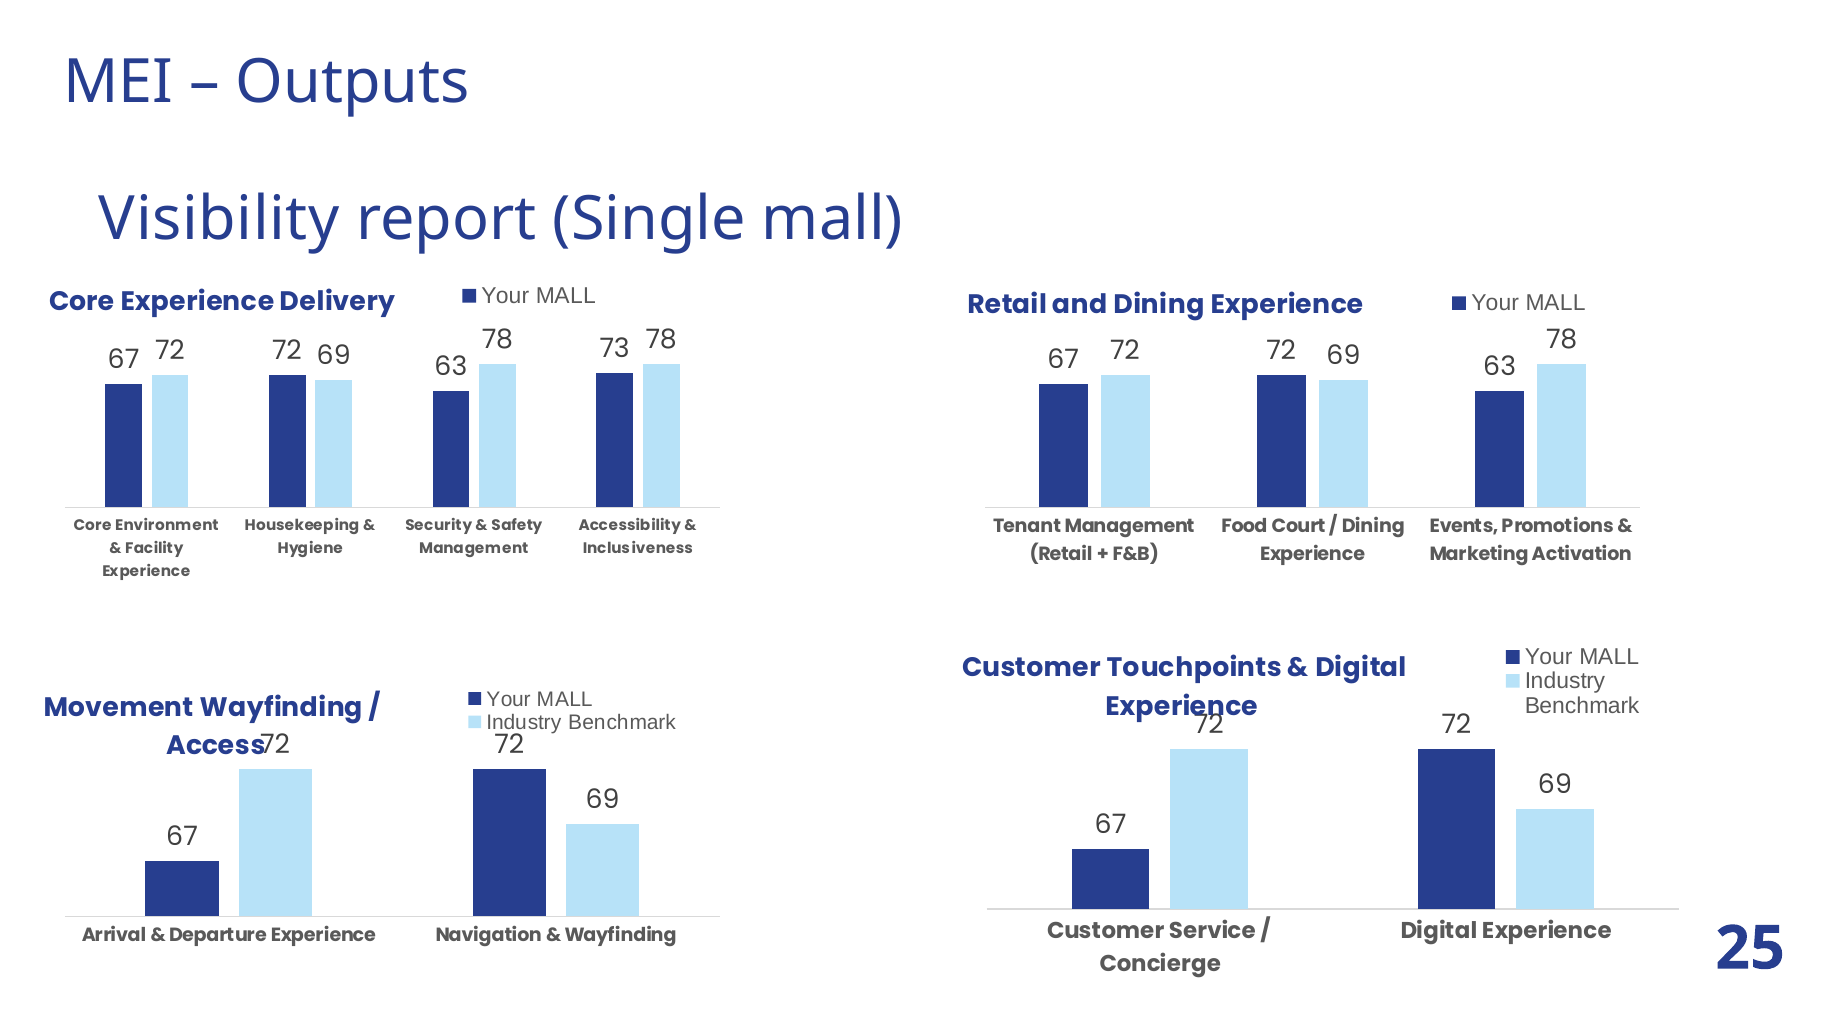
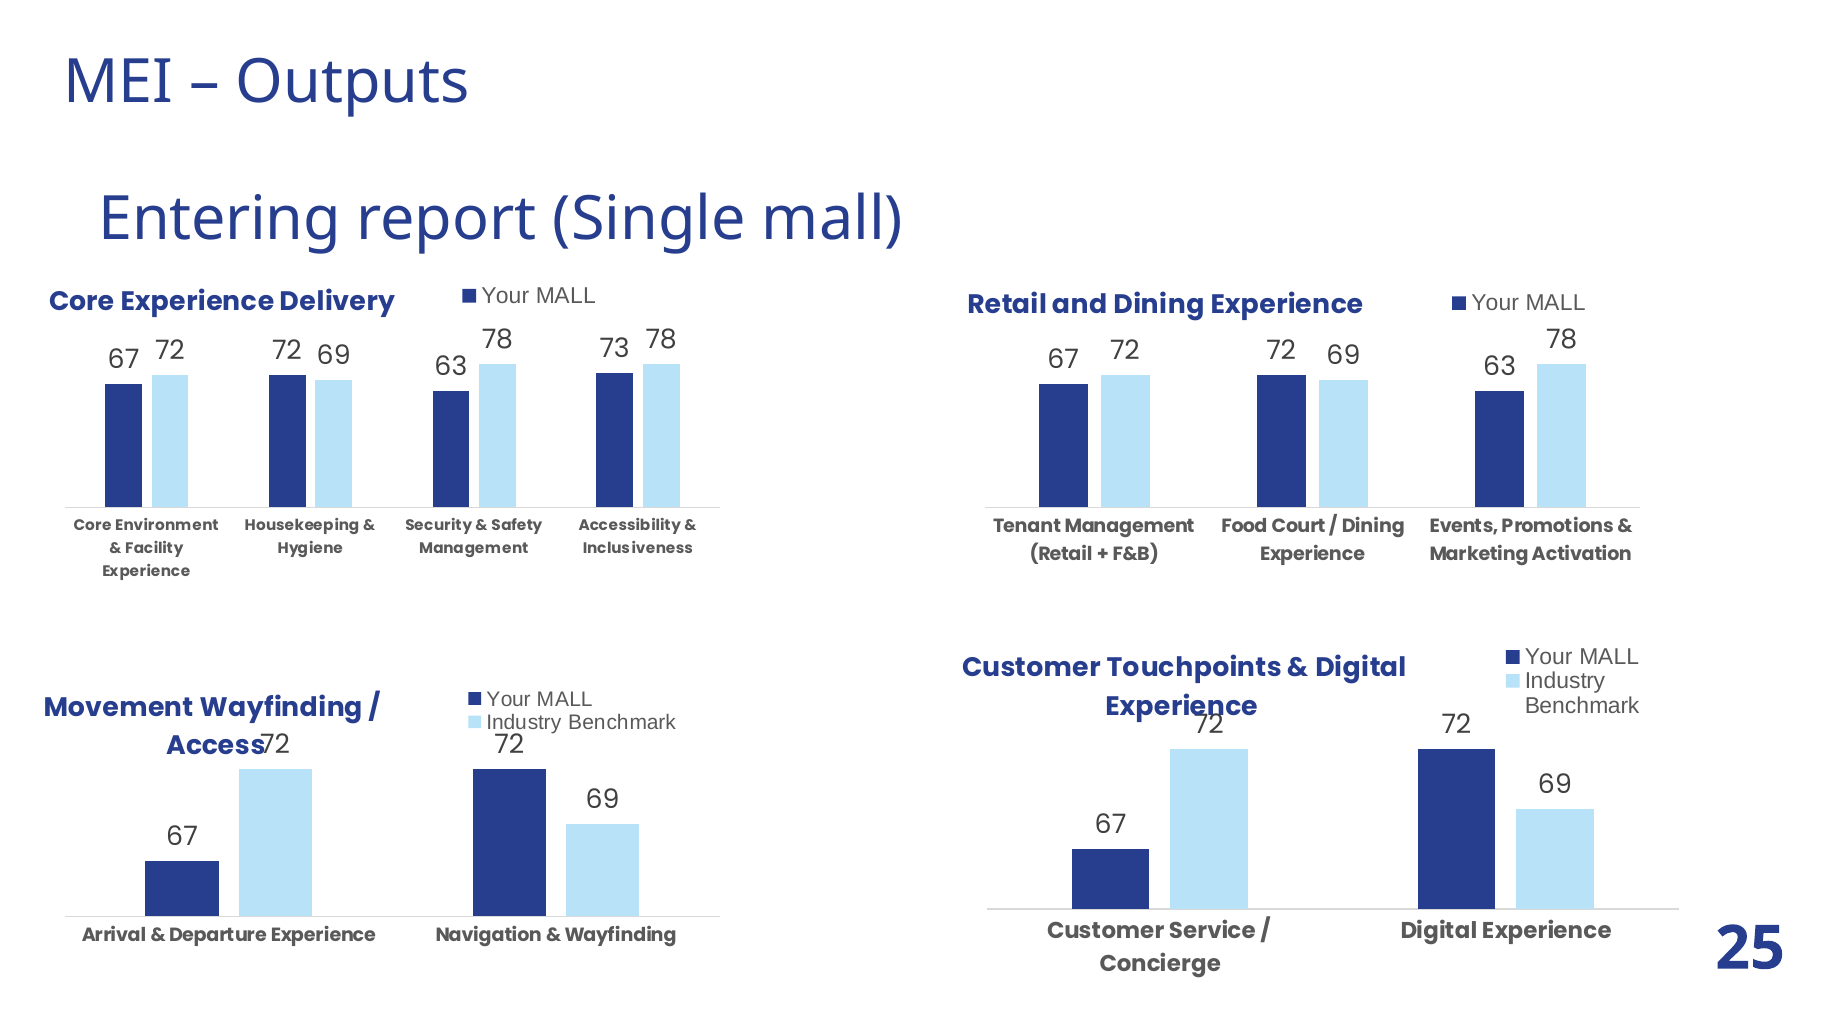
Visibility: Visibility -> Entering
